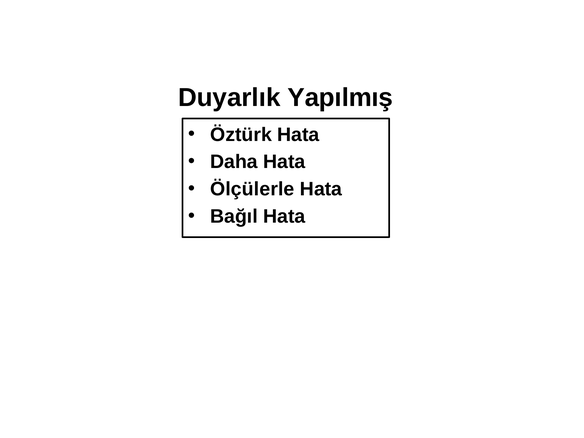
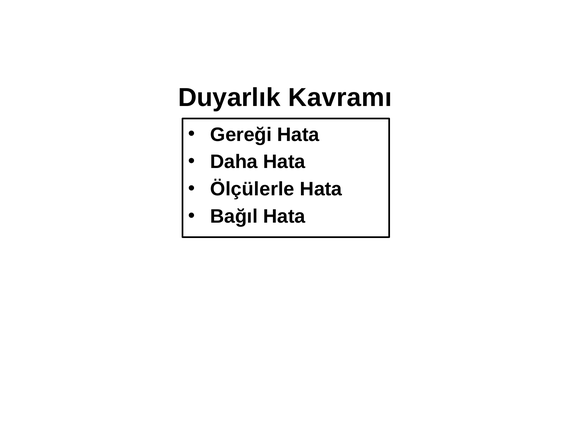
Yapılmış: Yapılmış -> Kavramı
Öztürk: Öztürk -> Gereği
